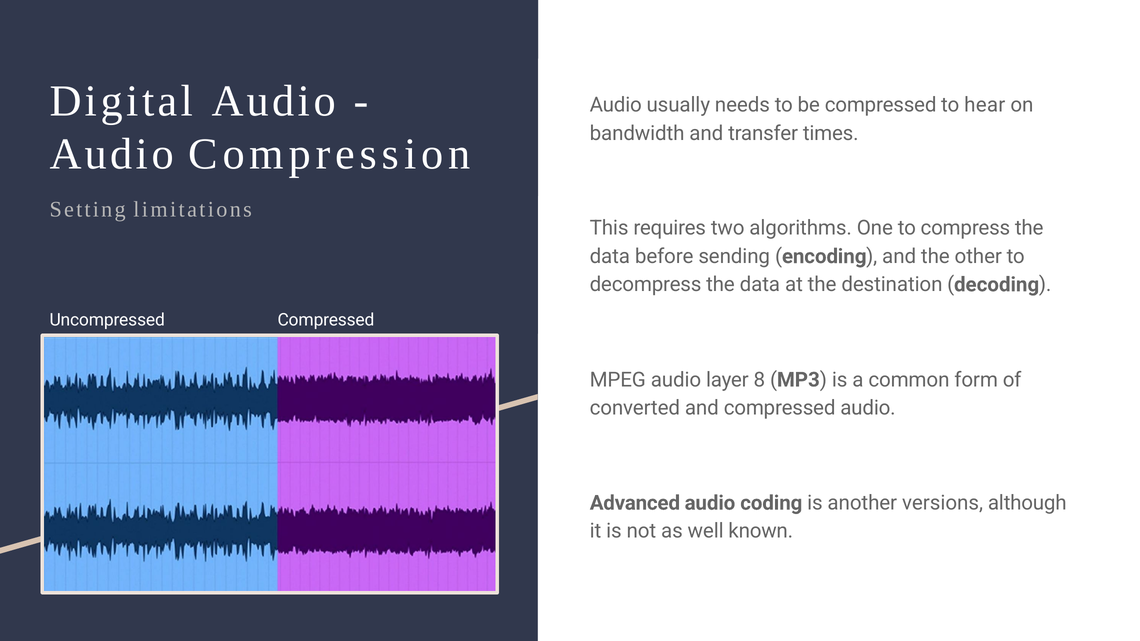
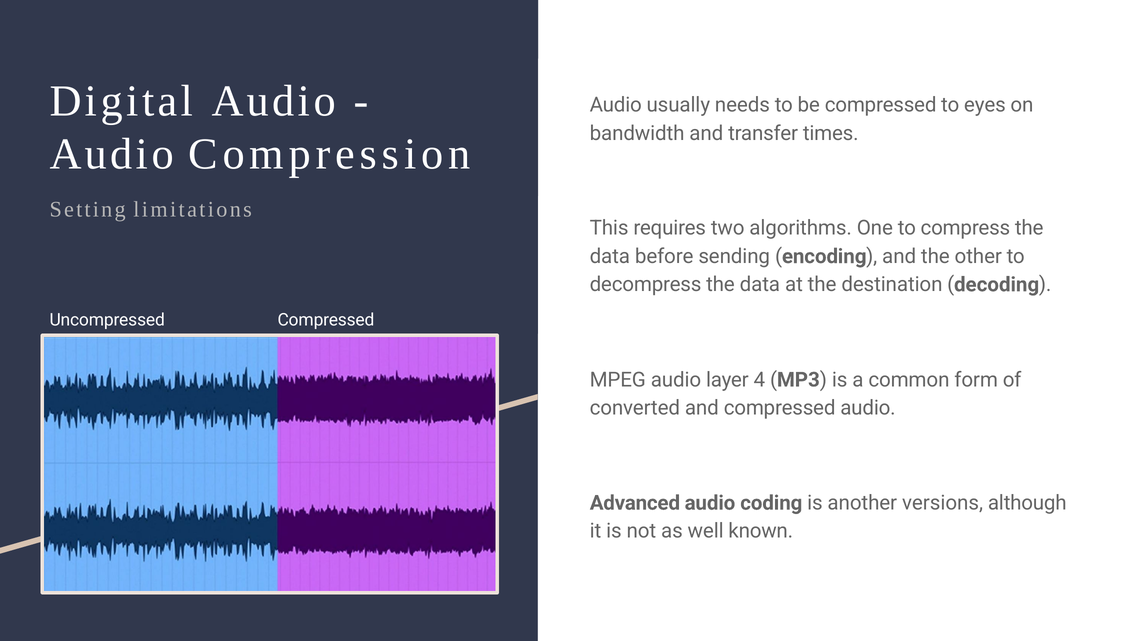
hear: hear -> eyes
8: 8 -> 4
